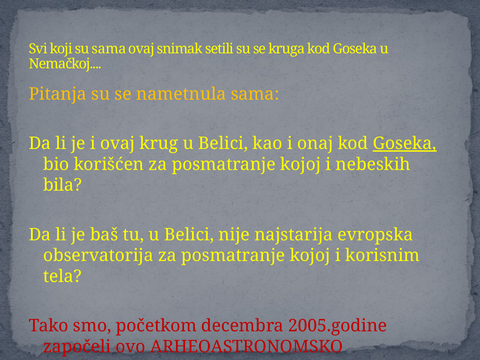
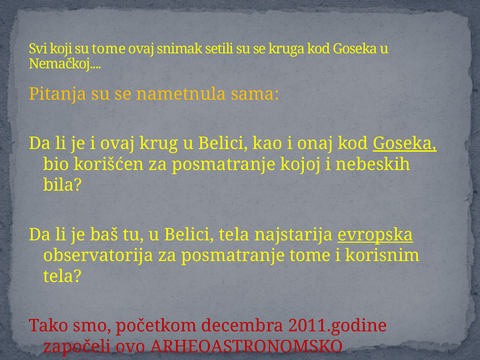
su sama: sama -> tome
Belici nije: nije -> tela
evropska underline: none -> present
observatorija za posmatranje kojoj: kojoj -> tome
2005.godine: 2005.godine -> 2011.godine
